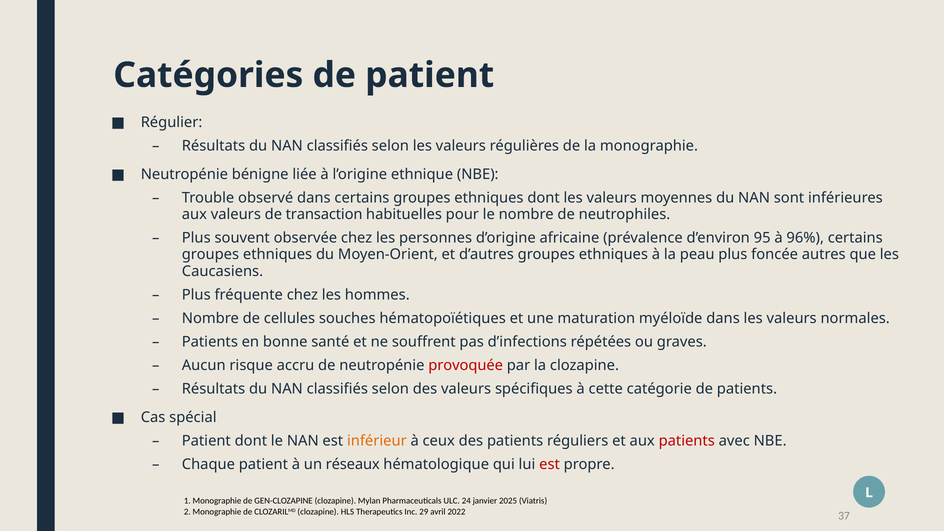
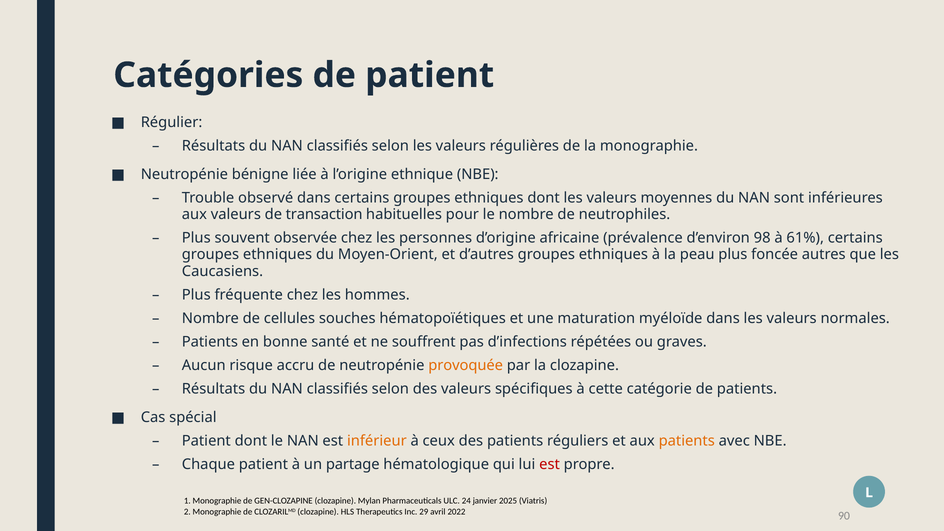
95: 95 -> 98
96%: 96% -> 61%
provoquée colour: red -> orange
patients at (687, 441) colour: red -> orange
réseaux: réseaux -> partage
37: 37 -> 90
